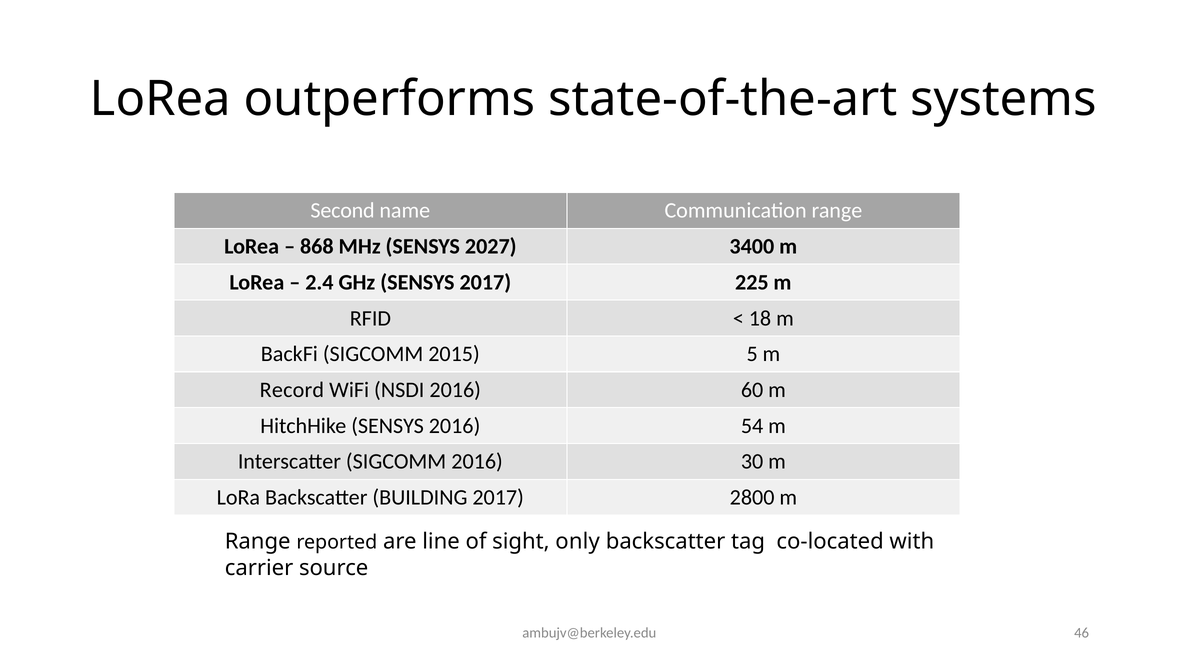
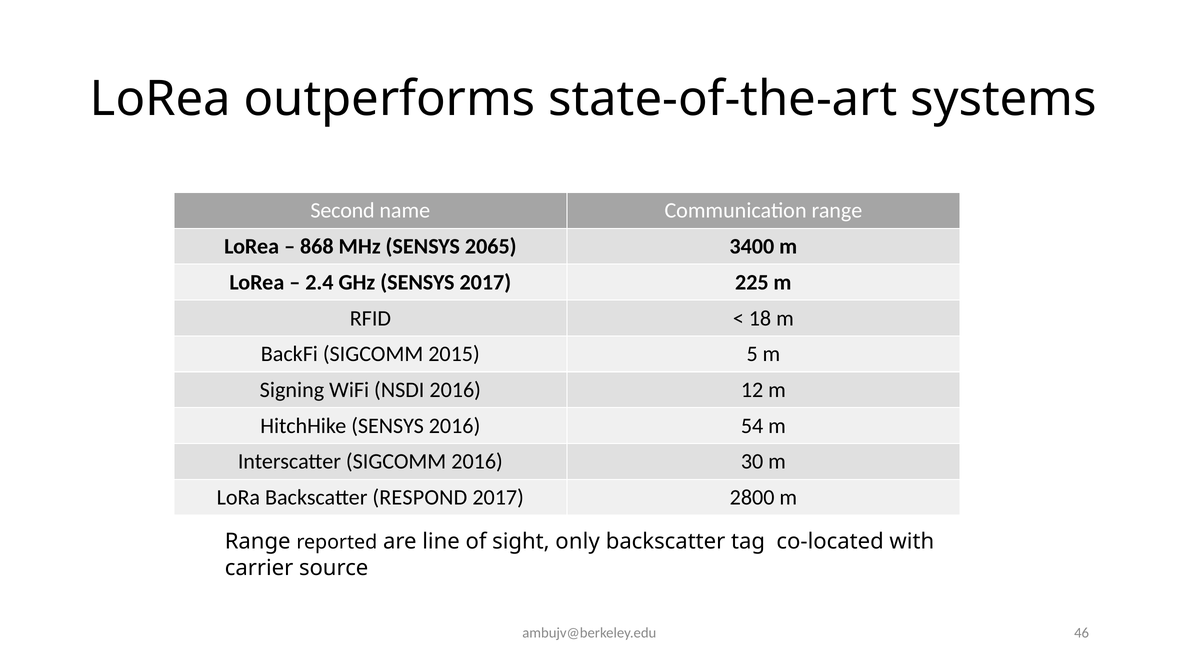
2027: 2027 -> 2065
Record: Record -> Signing
60: 60 -> 12
BUILDING: BUILDING -> RESPOND
